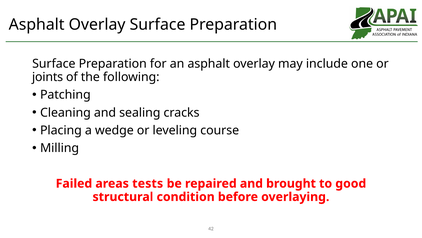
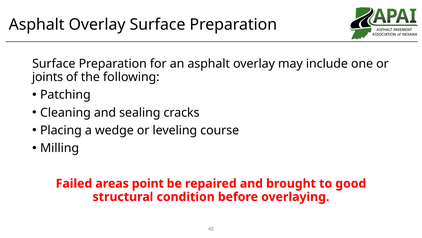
tests: tests -> point
